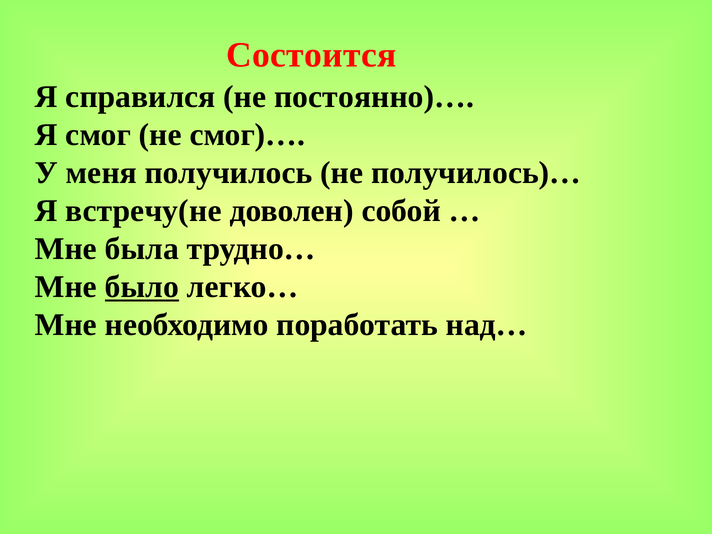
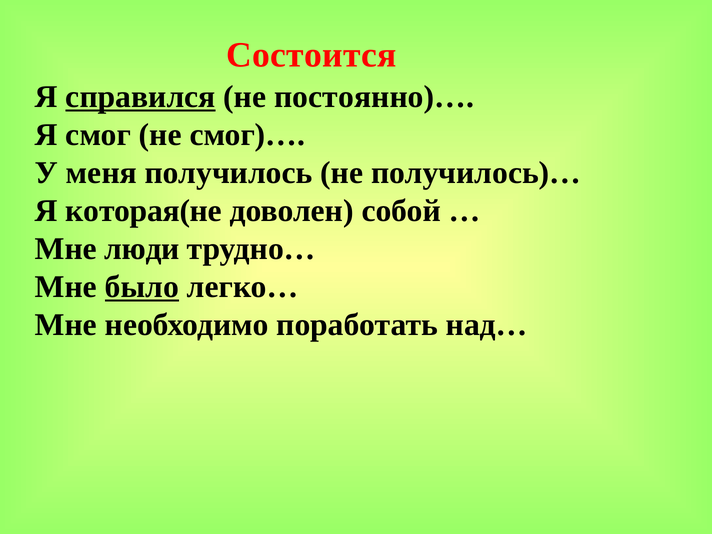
справился underline: none -> present
встречу(не: встречу(не -> которая(не
была: была -> люди
